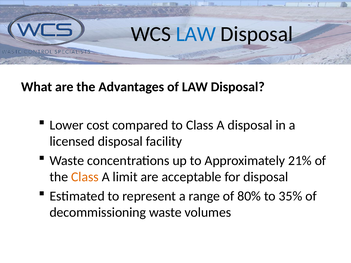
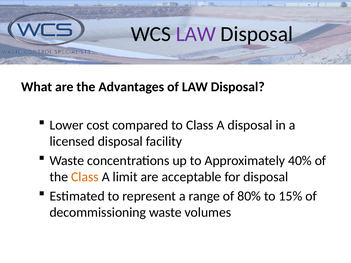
LAW at (196, 34) colour: blue -> purple
21%: 21% -> 40%
35%: 35% -> 15%
